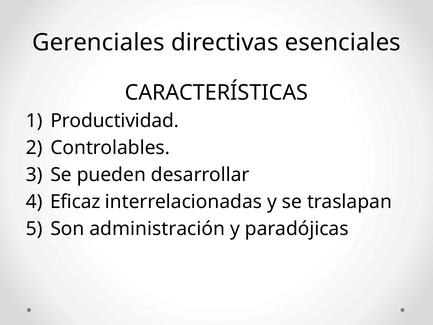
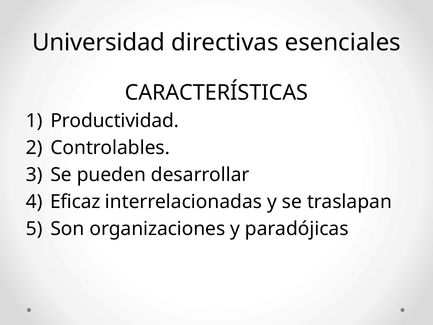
Gerenciales: Gerenciales -> Universidad
administración: administración -> organizaciones
